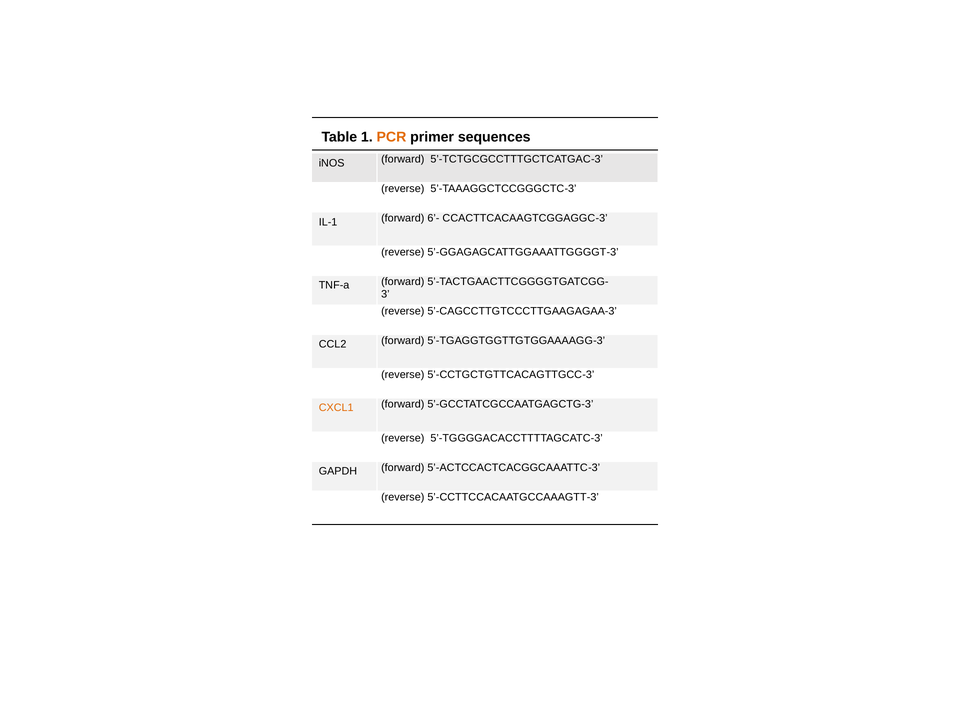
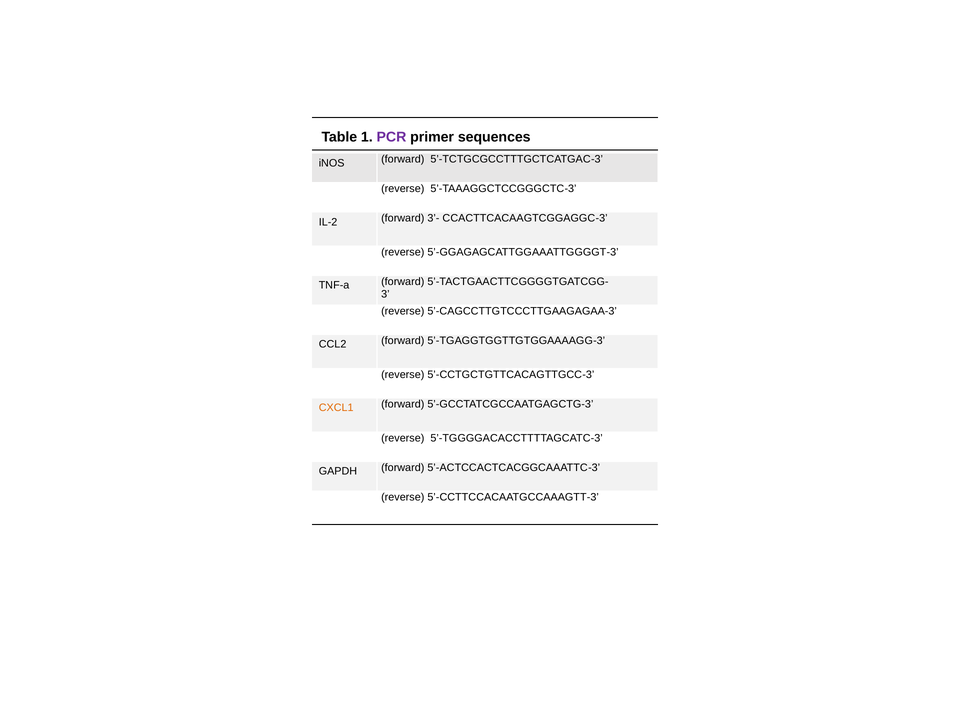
PCR colour: orange -> purple
IL-1: IL-1 -> IL-2
6’-: 6’- -> 3’-
